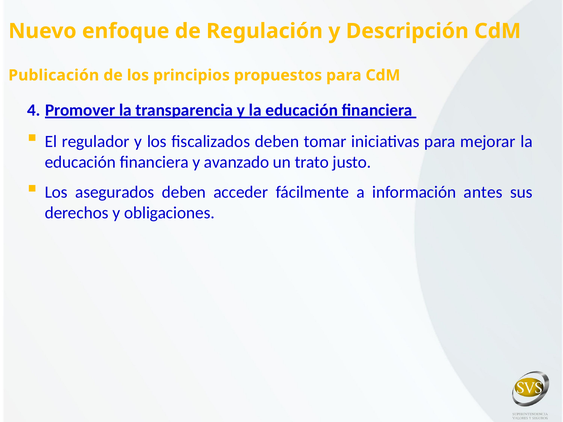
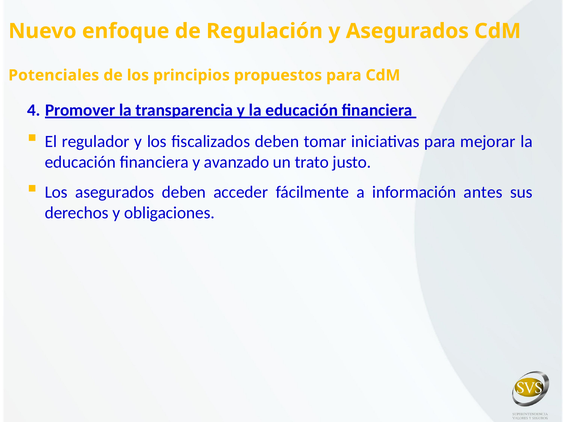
y Descripción: Descripción -> Asegurados
Publicación: Publicación -> Potenciales
